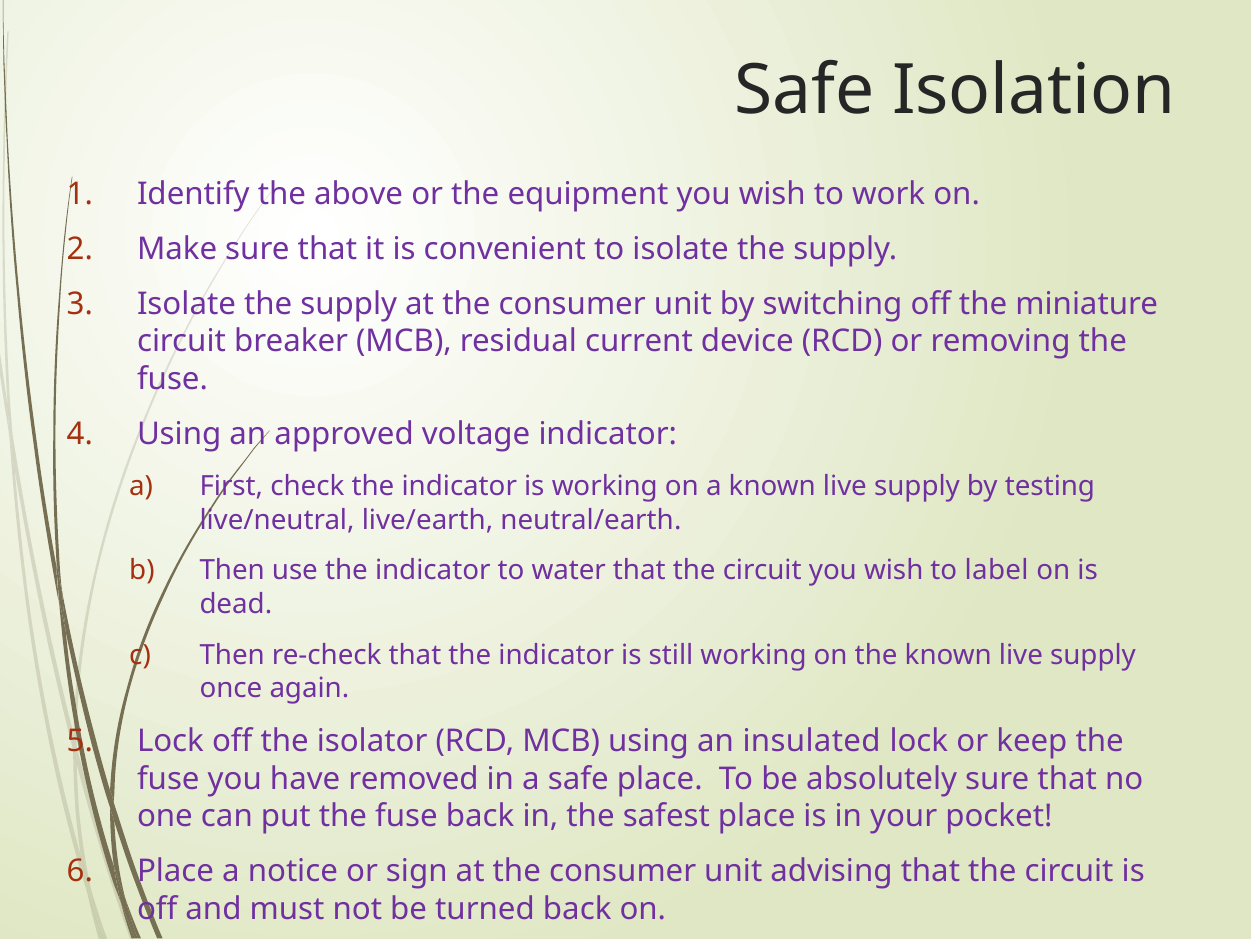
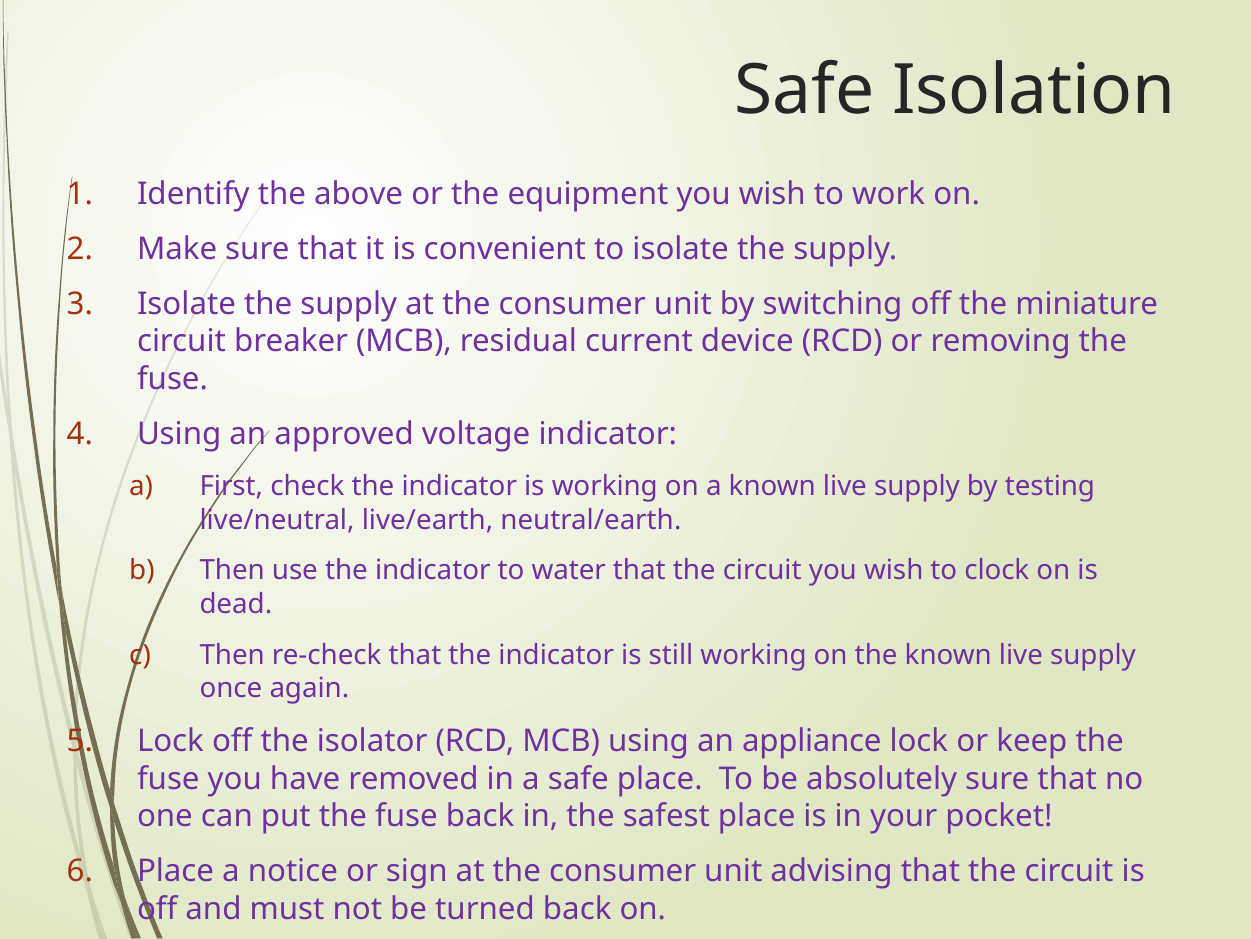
label: label -> clock
insulated: insulated -> appliance
